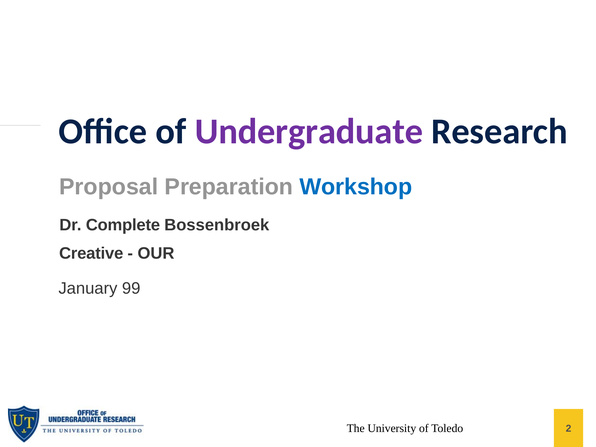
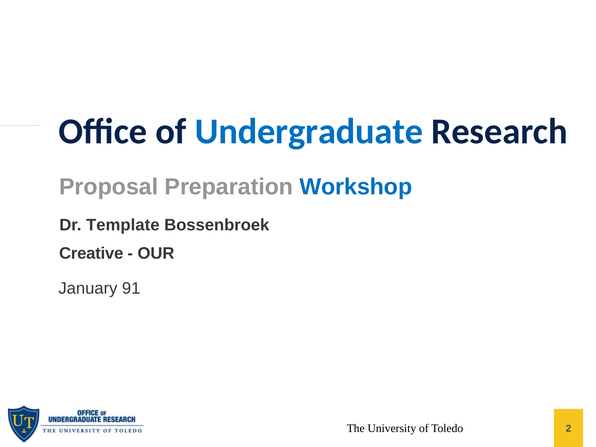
Undergraduate colour: purple -> blue
Complete: Complete -> Template
99: 99 -> 91
